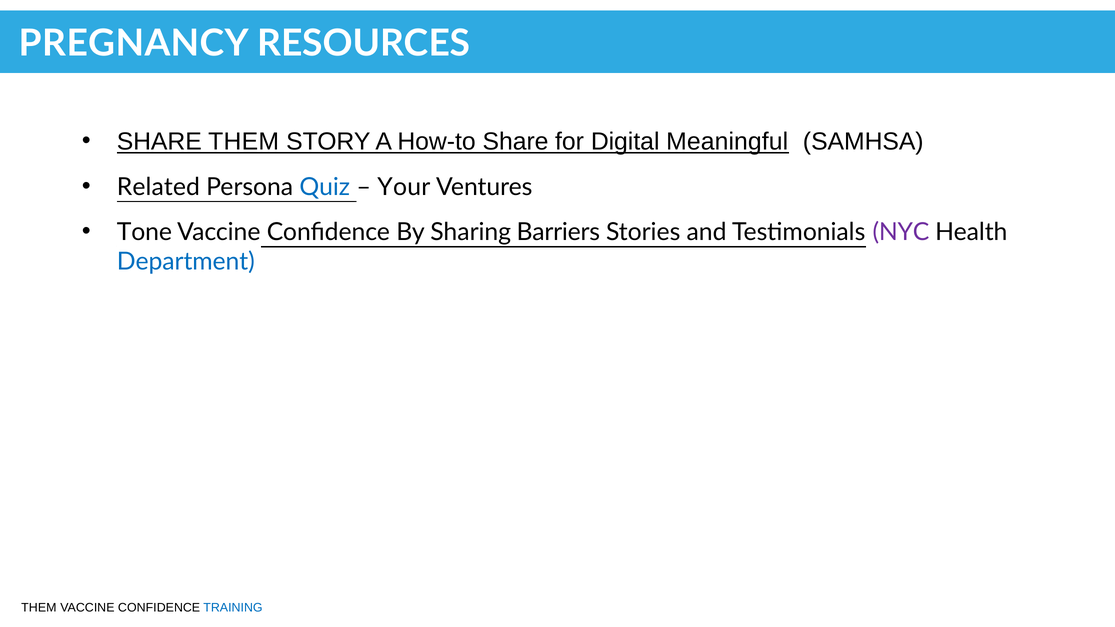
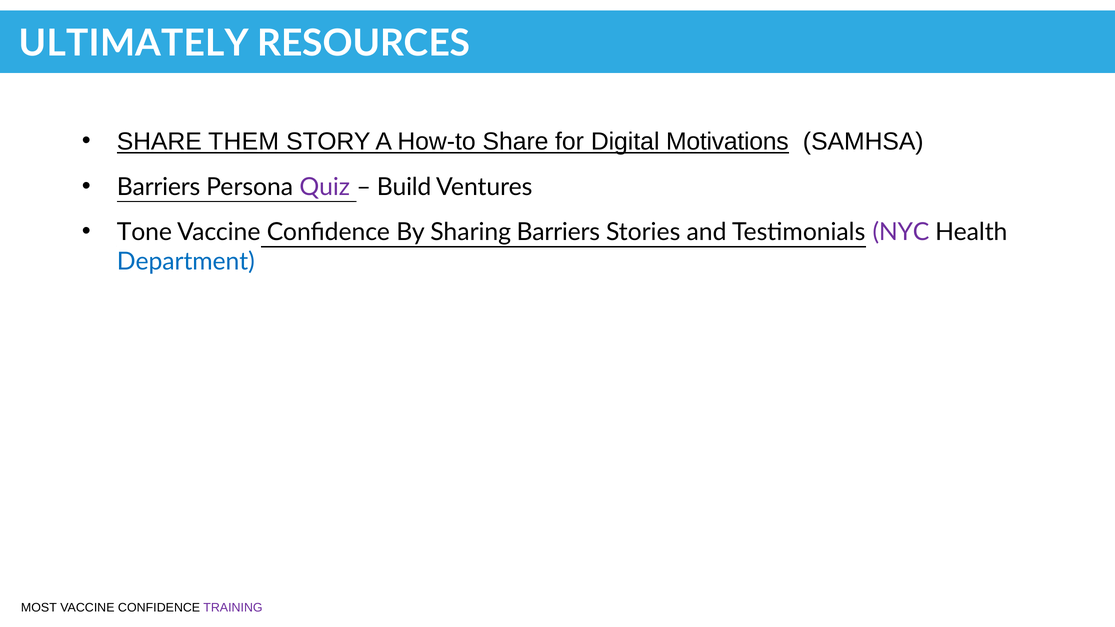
PREGNANCY: PREGNANCY -> ULTIMATELY
Meaningful: Meaningful -> Motivations
Related at (158, 187): Related -> Barriers
Quiz colour: blue -> purple
Your: Your -> Build
THEM at (39, 608): THEM -> MOST
TRAINING colour: blue -> purple
